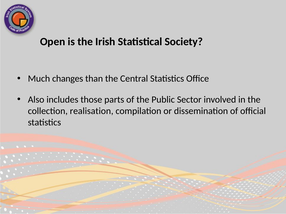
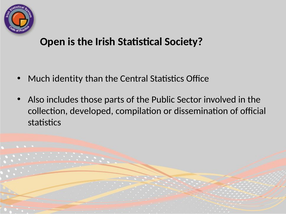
changes: changes -> identity
realisation: realisation -> developed
